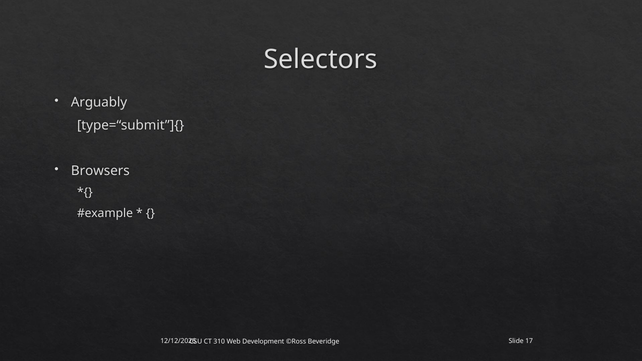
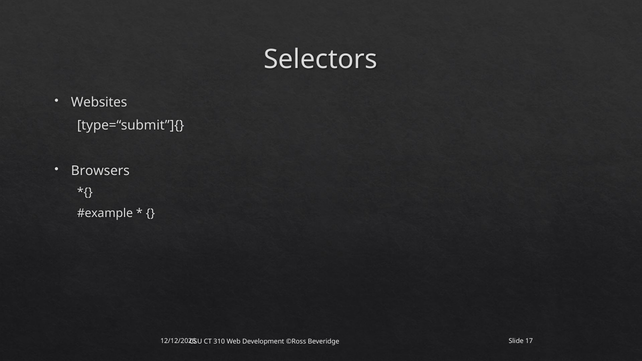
Arguably: Arguably -> Websites
